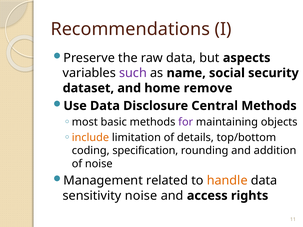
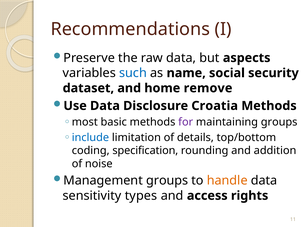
such colour: purple -> blue
Central: Central -> Croatia
maintaining objects: objects -> groups
include colour: orange -> blue
Management related: related -> groups
sensitivity noise: noise -> types
